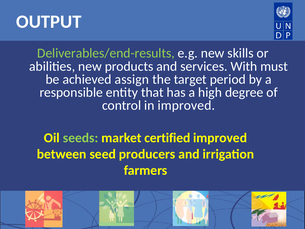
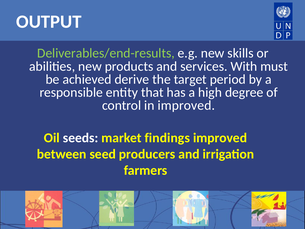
assign: assign -> derive
seeds colour: light green -> white
certified: certified -> findings
